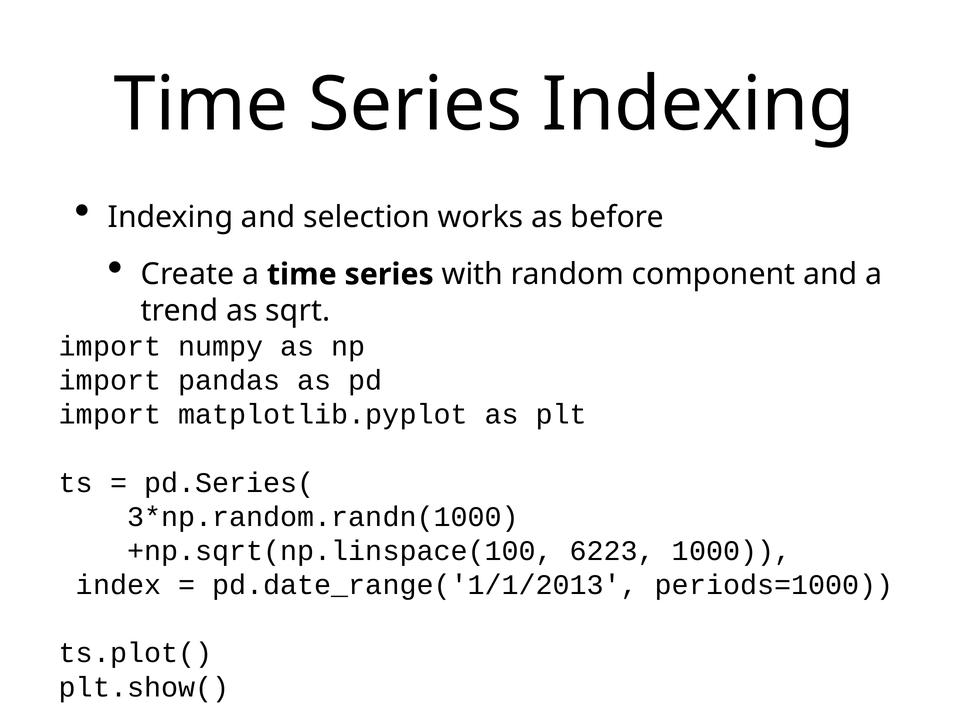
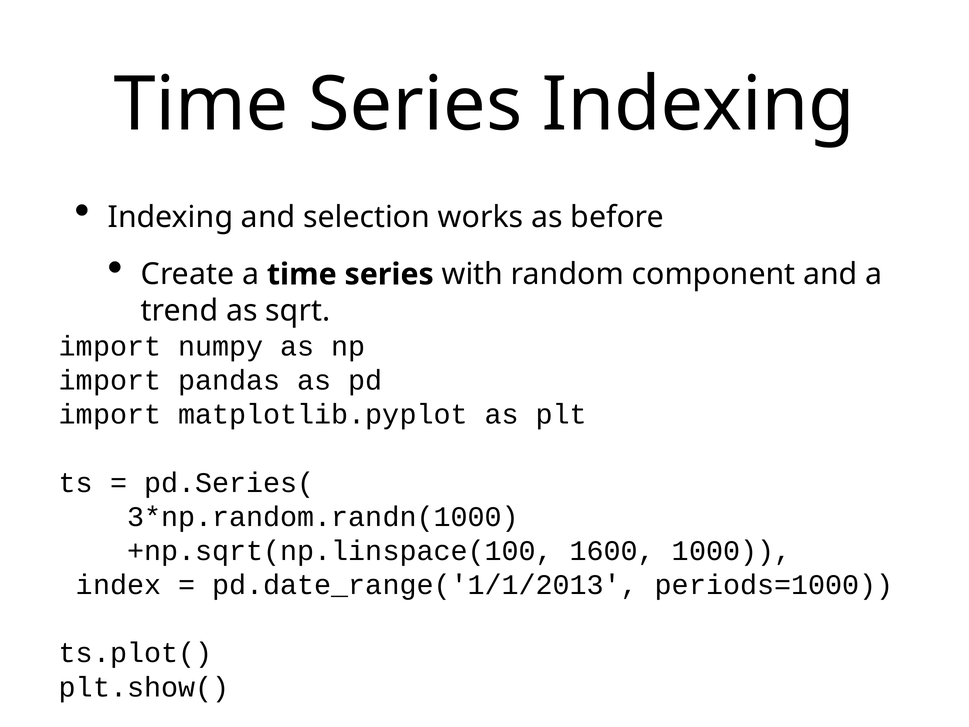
6223: 6223 -> 1600
